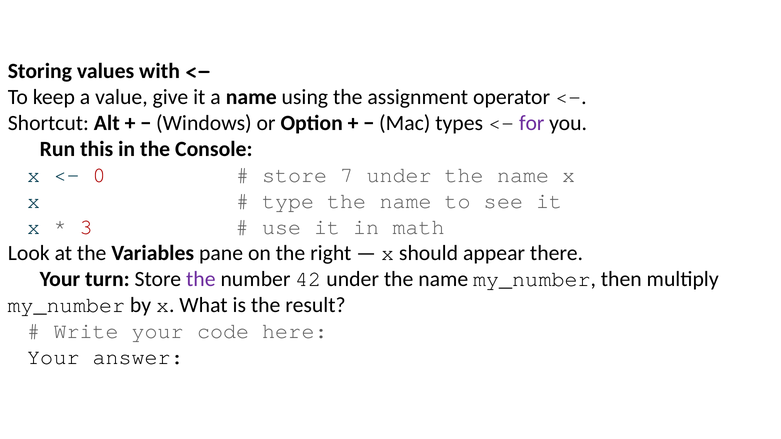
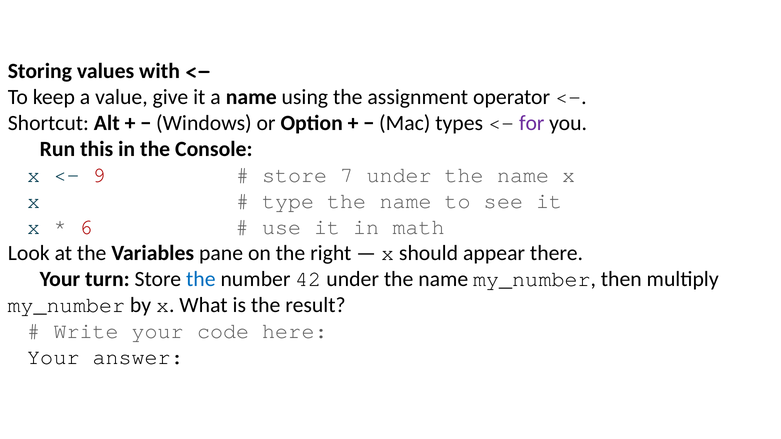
0: 0 -> 9
3: 3 -> 6
the at (201, 279) colour: purple -> blue
